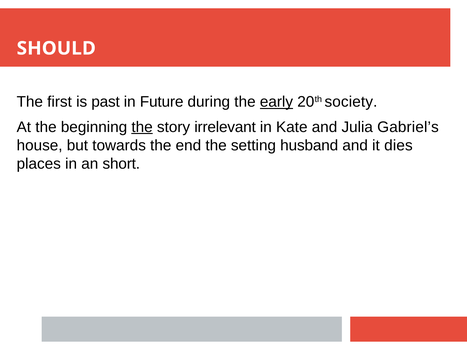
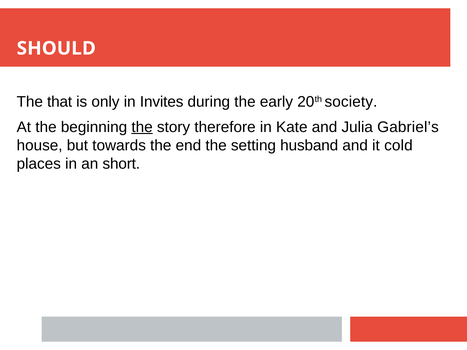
first: first -> that
past: past -> only
Future: Future -> Invites
early underline: present -> none
irrelevant: irrelevant -> therefore
dies: dies -> cold
